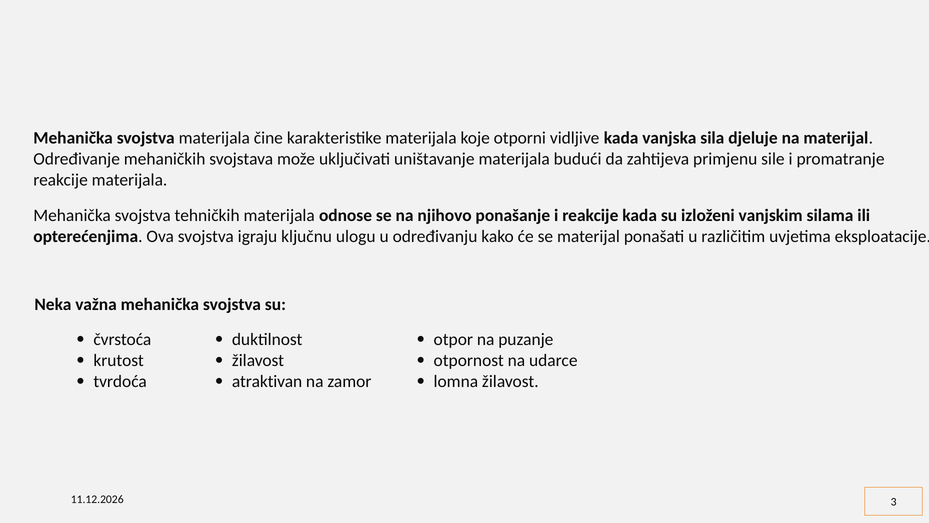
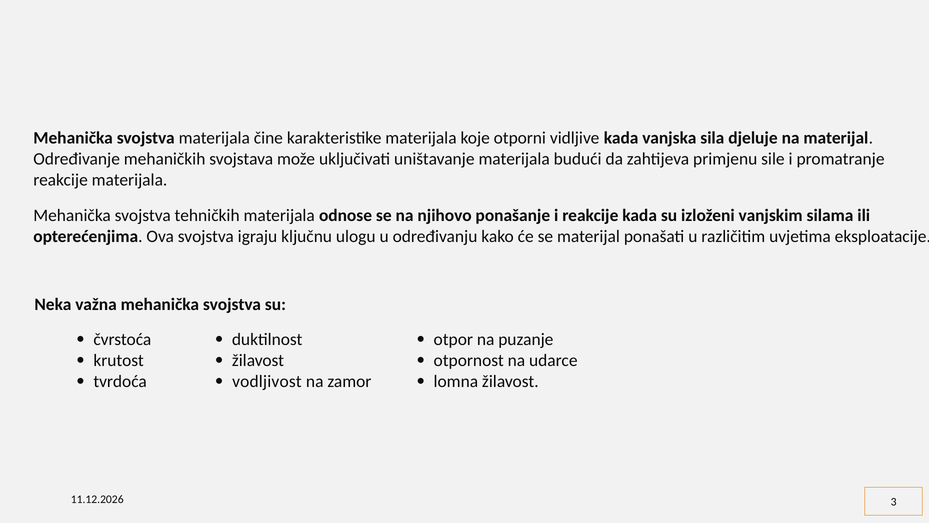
atraktivan: atraktivan -> vodljivost
